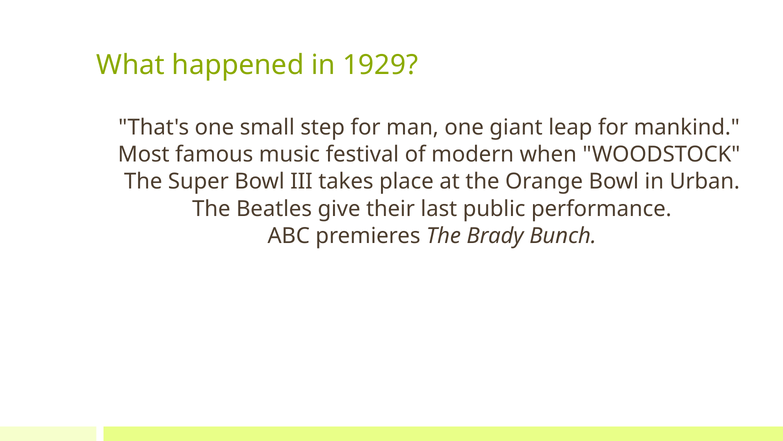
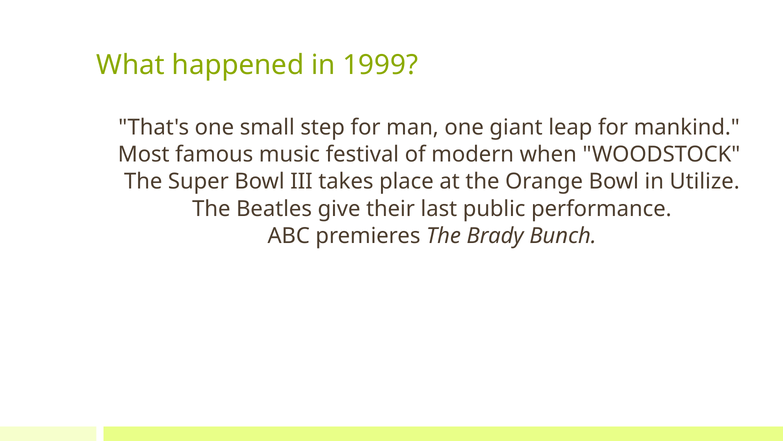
1929: 1929 -> 1999
Urban: Urban -> Utilize
